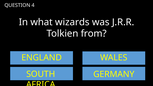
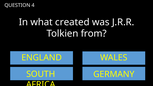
wizards: wizards -> created
